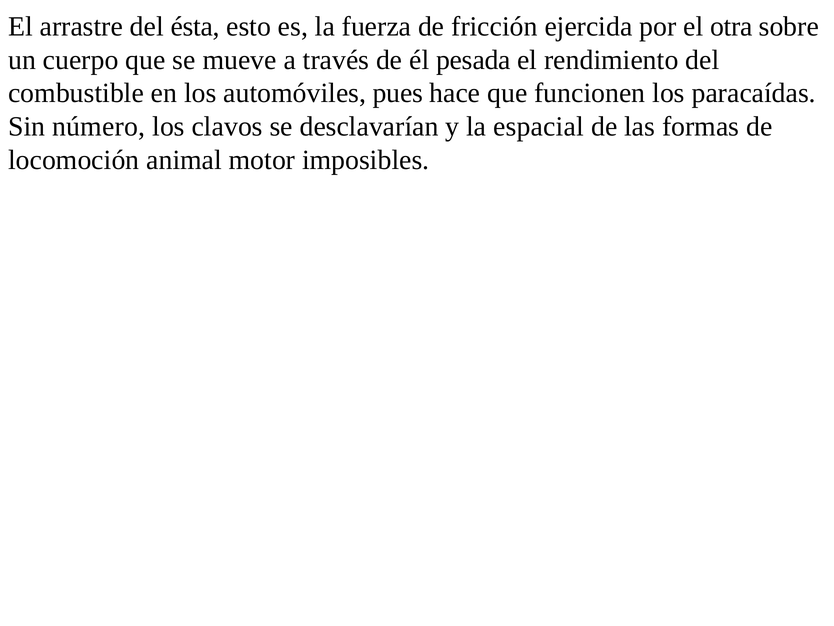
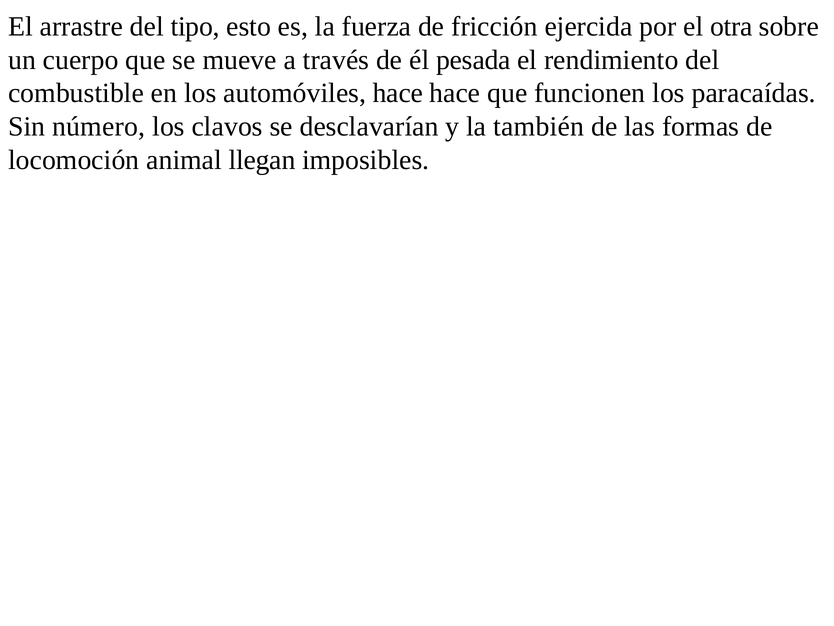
ésta: ésta -> tipo
automóviles pues: pues -> hace
espacial: espacial -> también
motor: motor -> llegan
